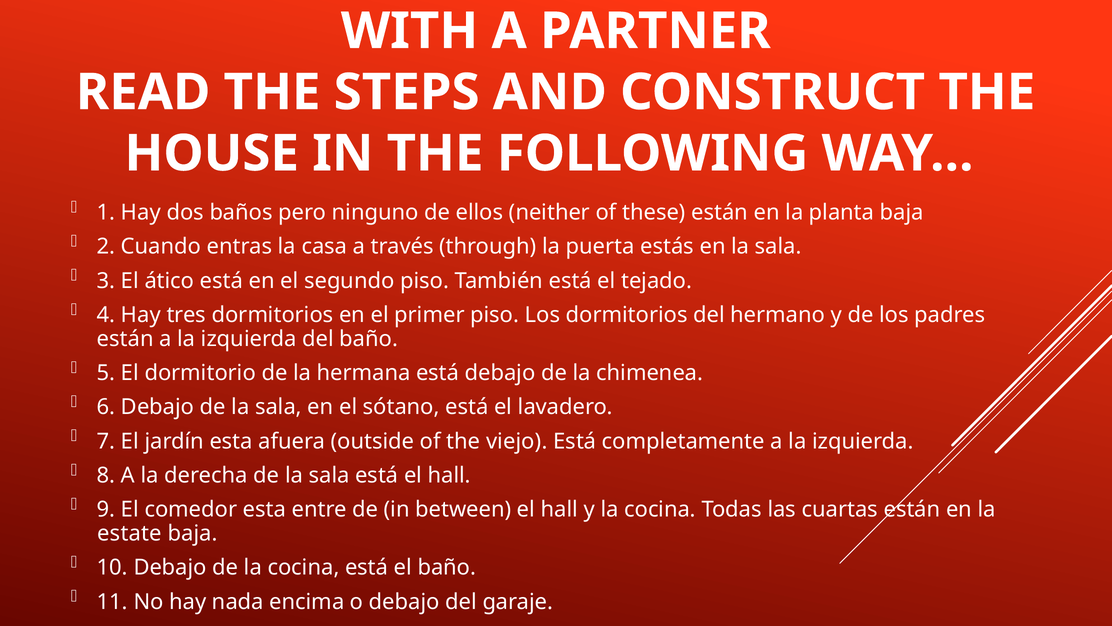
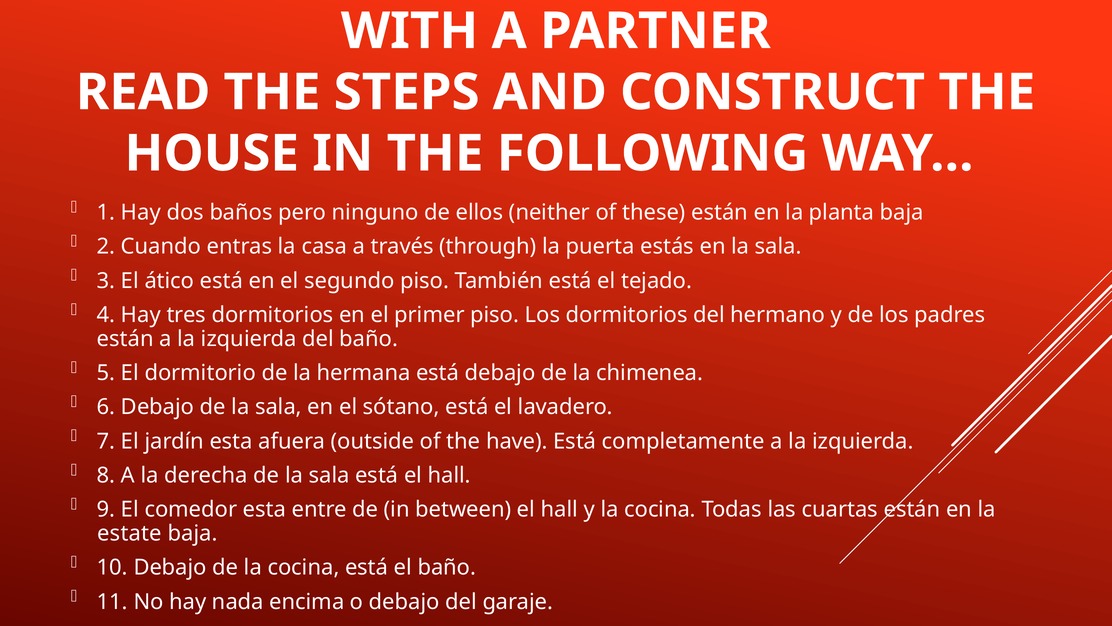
viejo: viejo -> have
